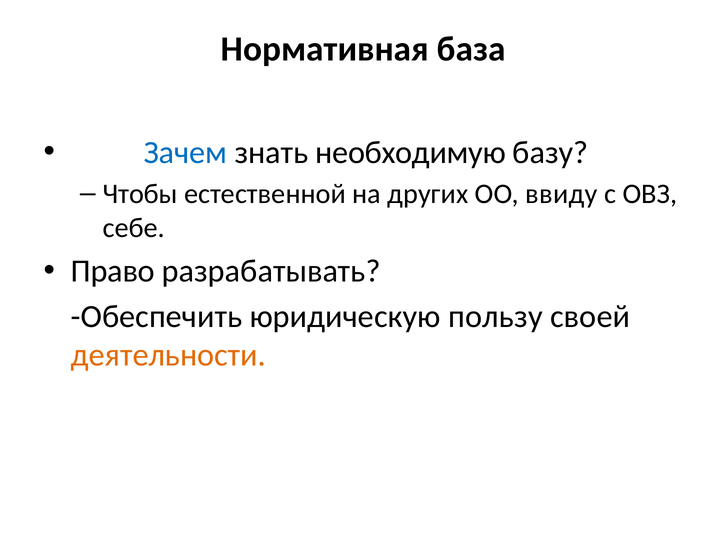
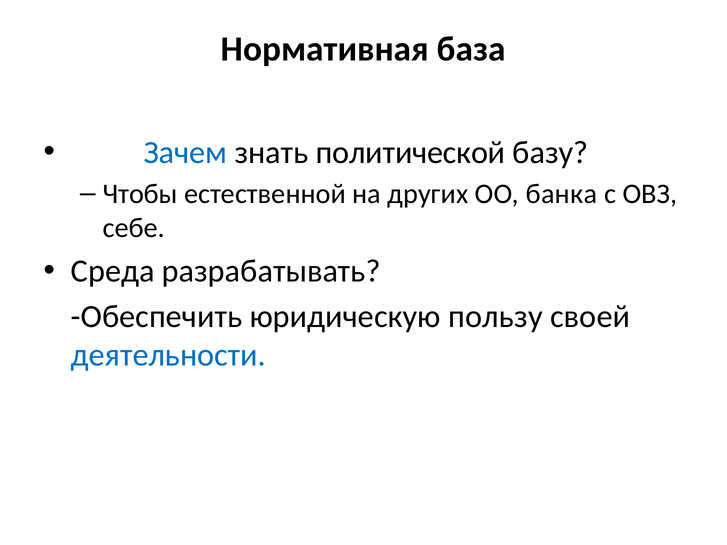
необходимую: необходимую -> политической
ввиду: ввиду -> банка
Право: Право -> Среда
деятельности colour: orange -> blue
